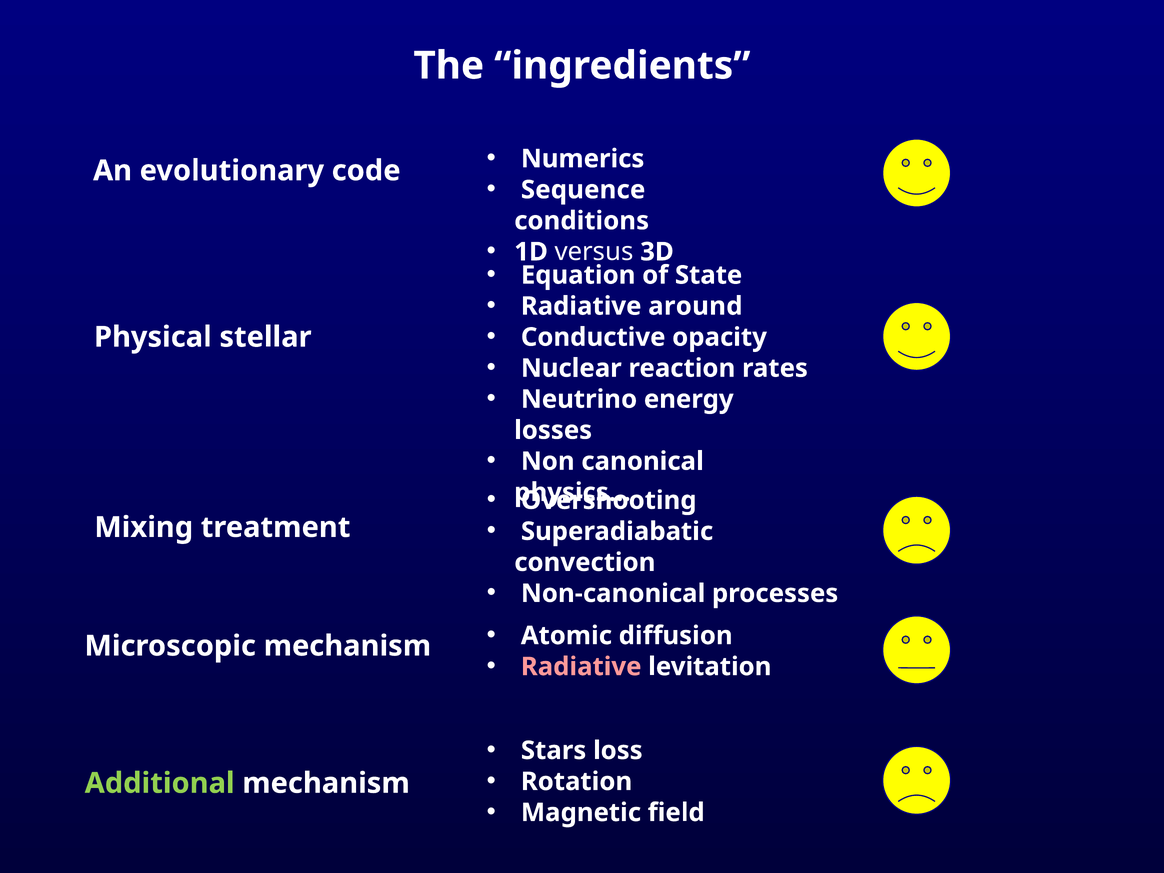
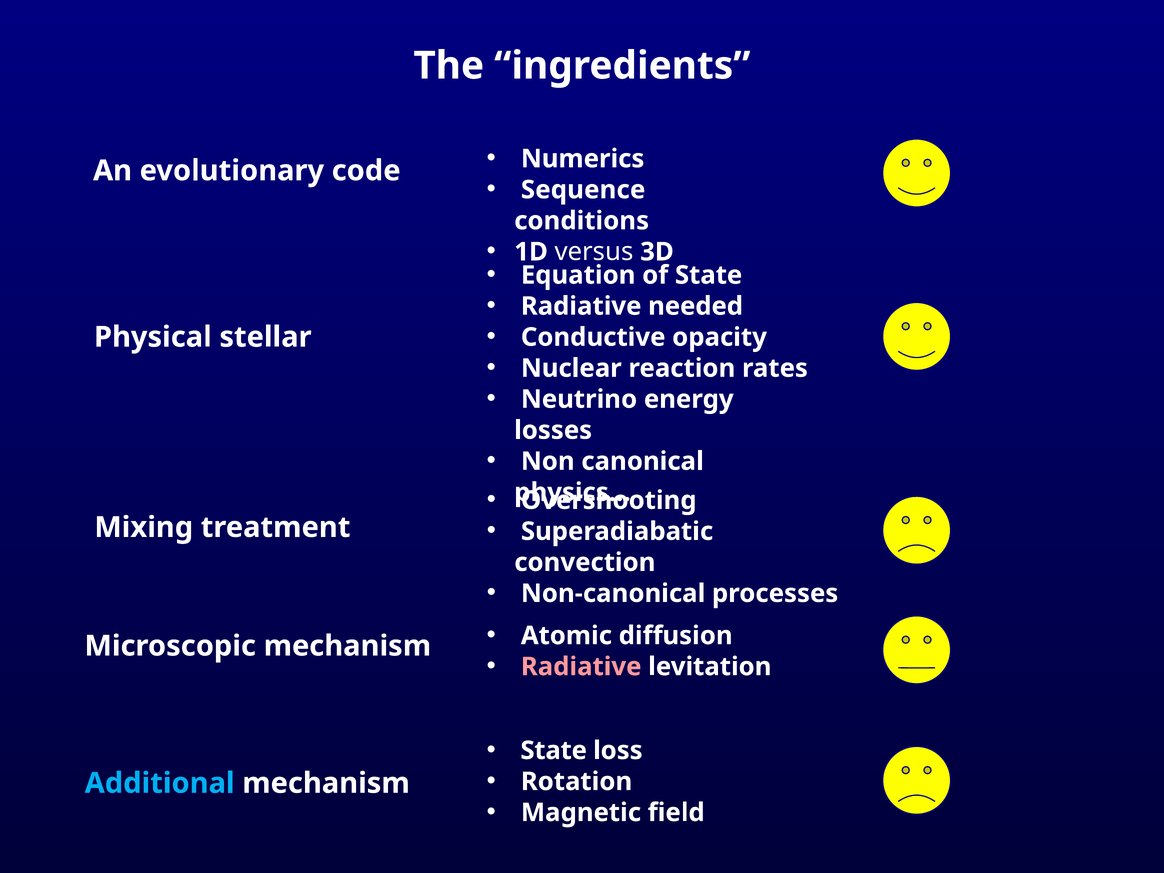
around: around -> needed
Stars at (554, 751): Stars -> State
Additional colour: light green -> light blue
